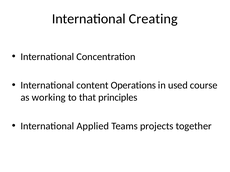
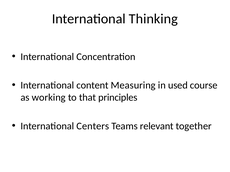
Creating: Creating -> Thinking
Operations: Operations -> Measuring
Applied: Applied -> Centers
projects: projects -> relevant
